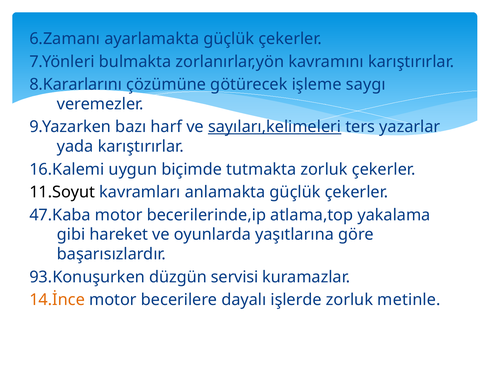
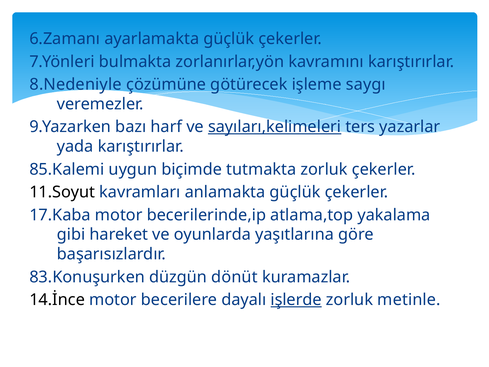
8.Kararlarını: 8.Kararlarını -> 8.Nedeniyle
16.Kalemi: 16.Kalemi -> 85.Kalemi
47.Kaba: 47.Kaba -> 17.Kaba
93.Konuşurken: 93.Konuşurken -> 83.Konuşurken
servisi: servisi -> dönüt
14.İnce colour: orange -> black
işlerde underline: none -> present
